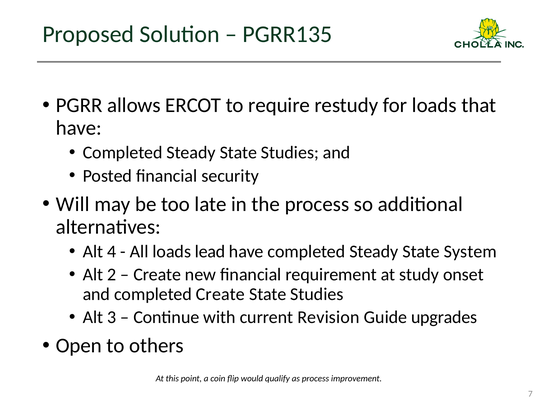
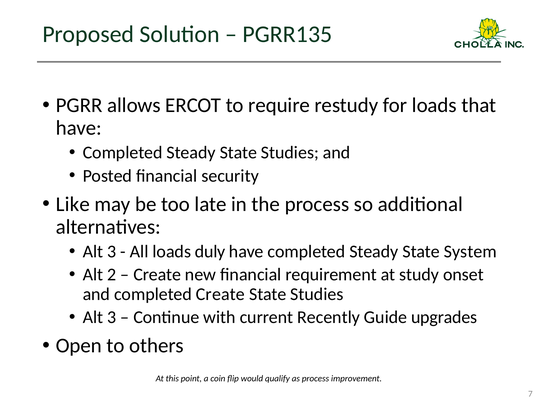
Will: Will -> Like
4 at (112, 251): 4 -> 3
lead: lead -> duly
Revision: Revision -> Recently
